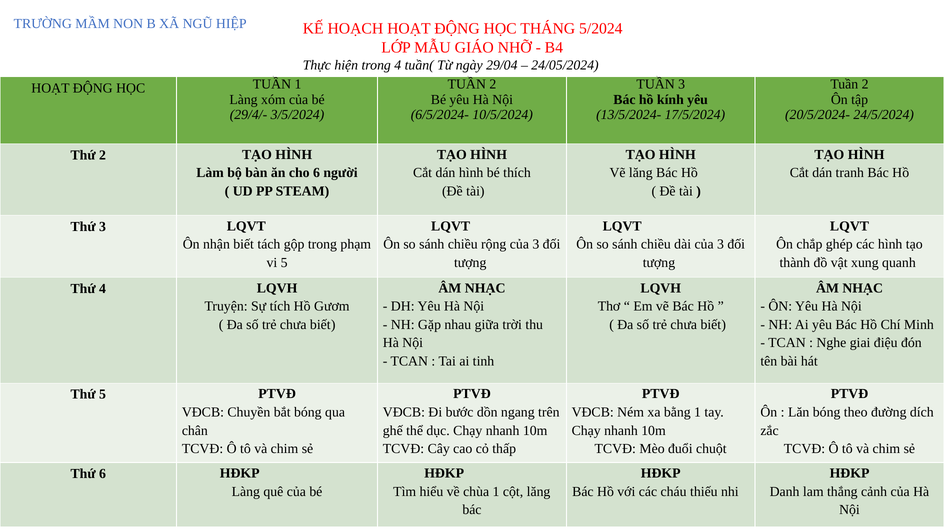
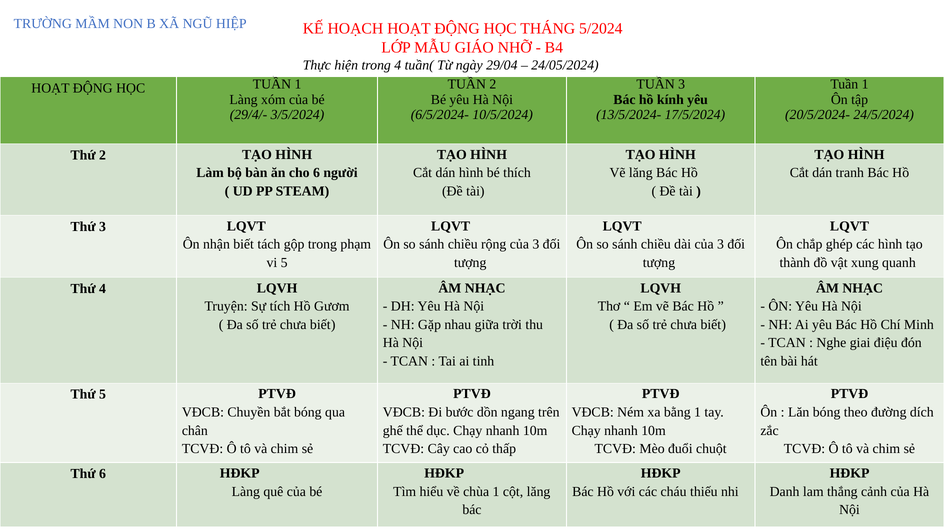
2 at (865, 84): 2 -> 1
